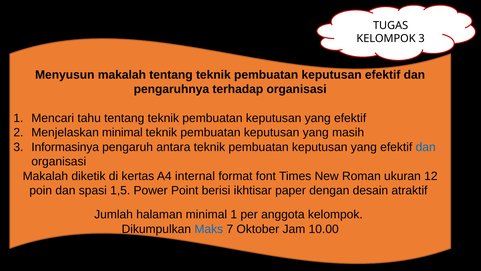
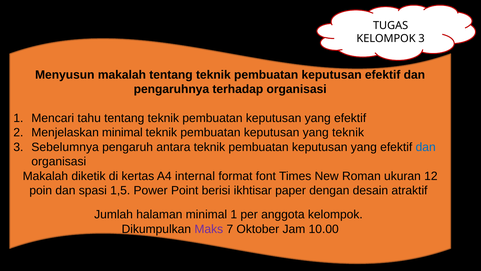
yang masih: masih -> teknik
Informasinya: Informasinya -> Sebelumnya
Maks colour: blue -> purple
